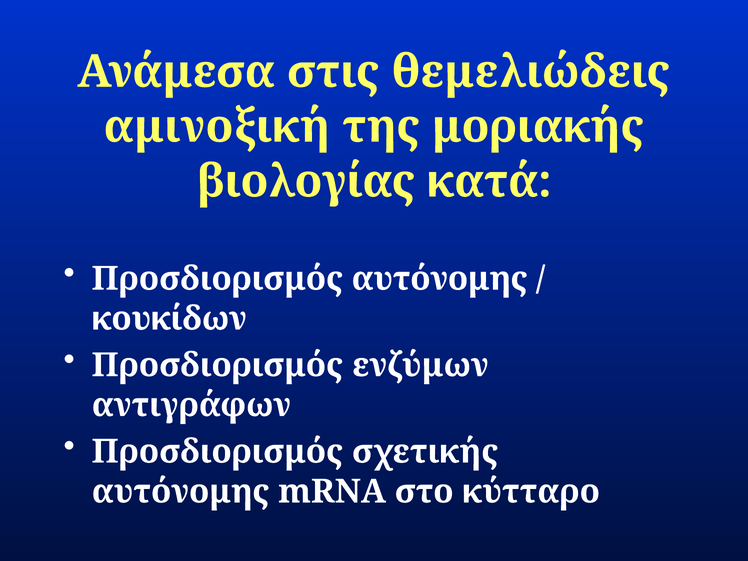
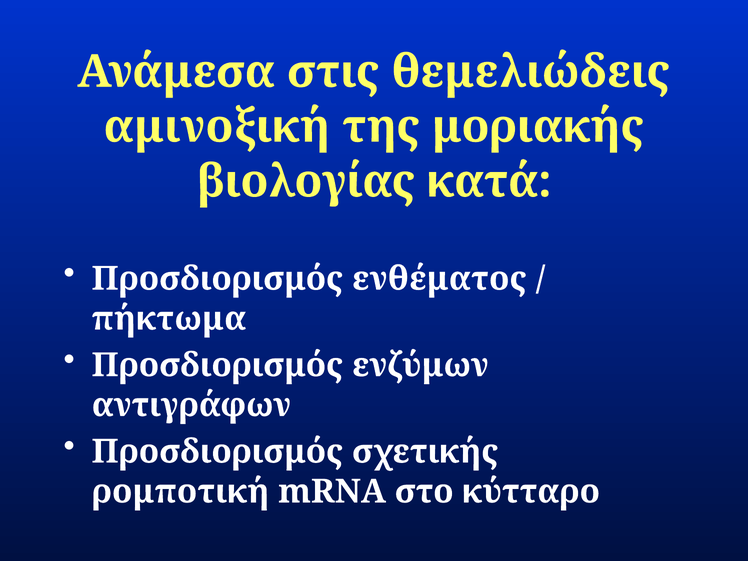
Προσδιορισμός αυτόνομης: αυτόνομης -> ενθέματος
κουκίδων: κουκίδων -> πήκτωμα
αυτόνομης at (181, 492): αυτόνομης -> ρομποτική
